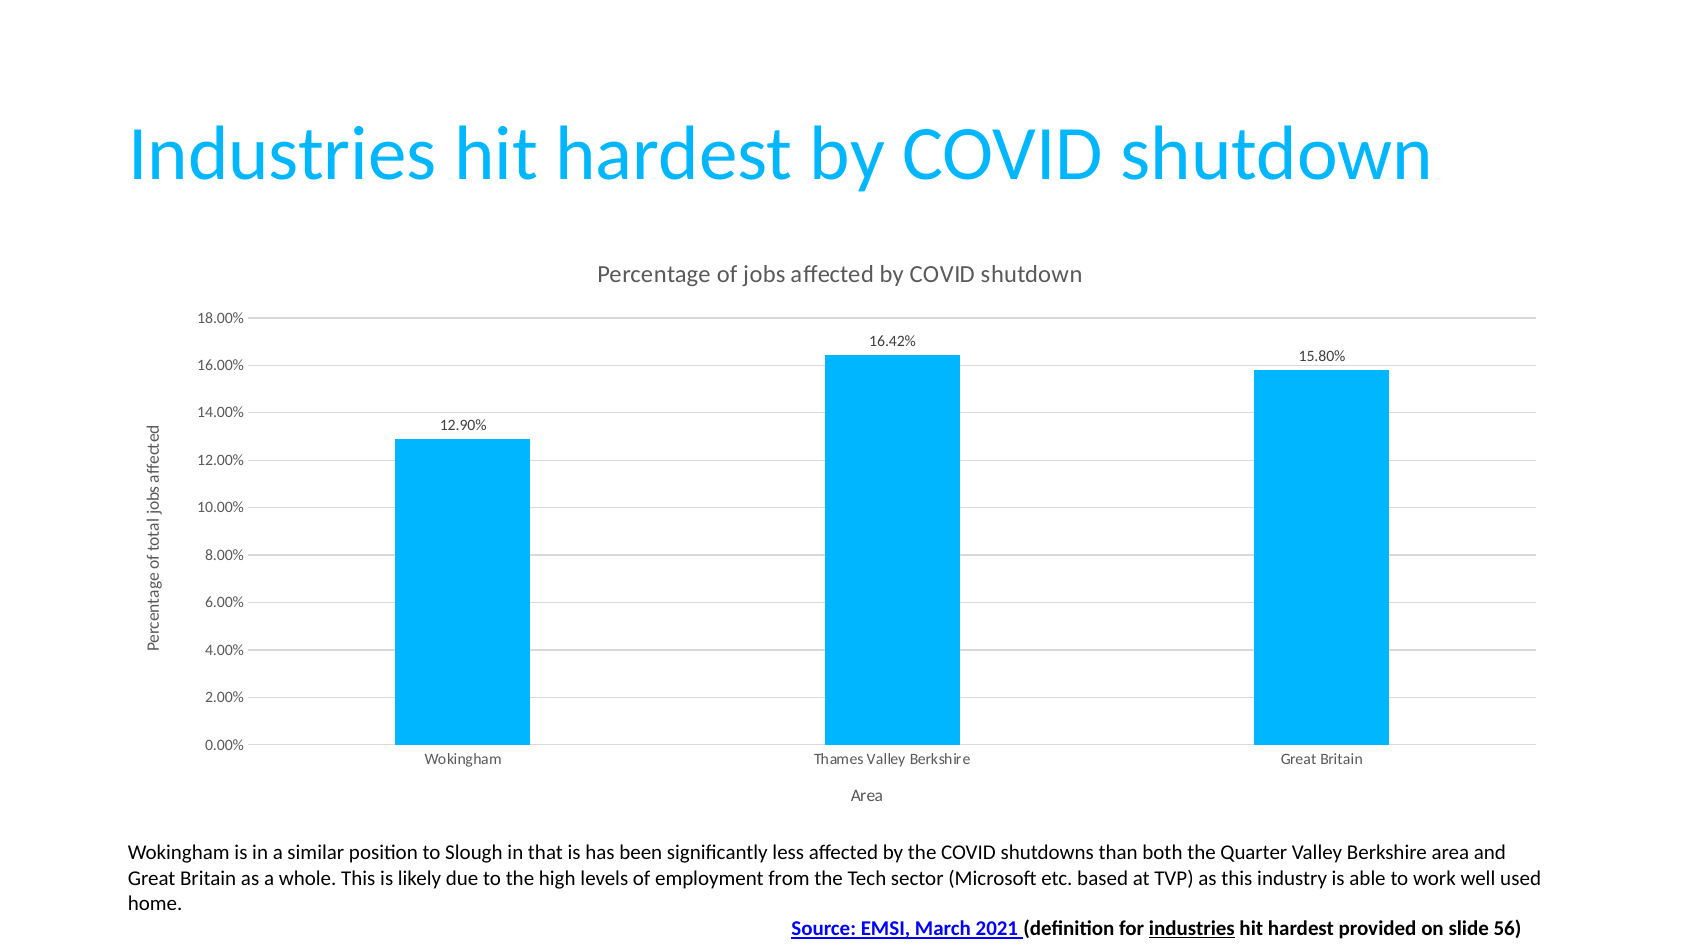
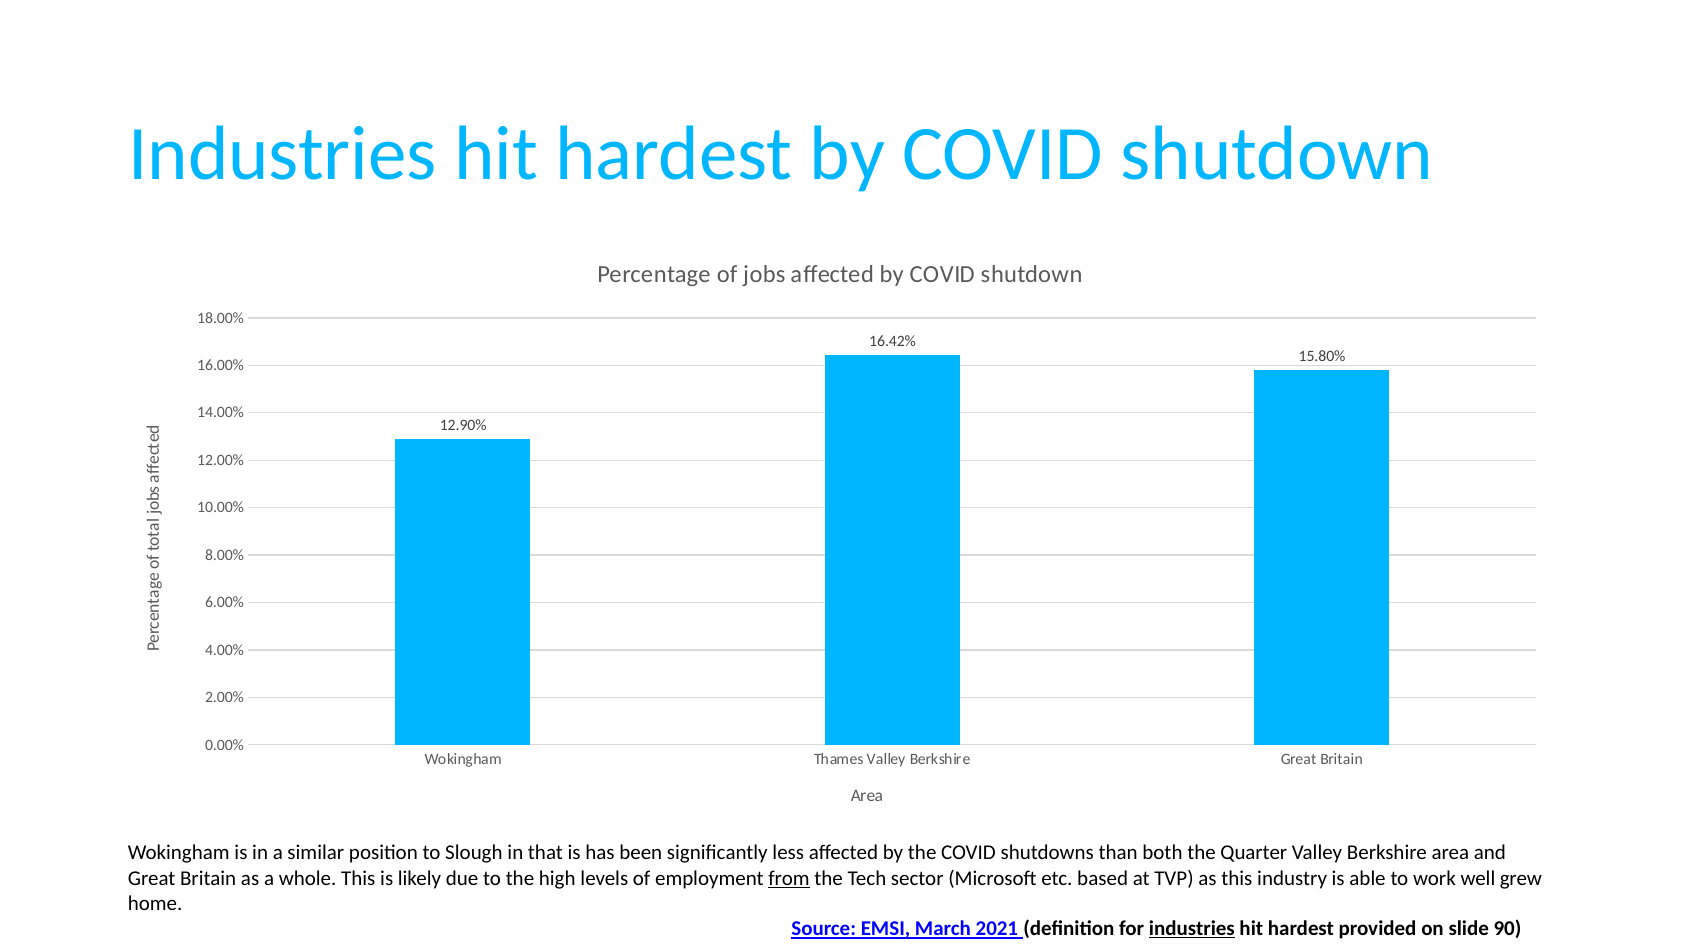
from underline: none -> present
used: used -> grew
56: 56 -> 90
